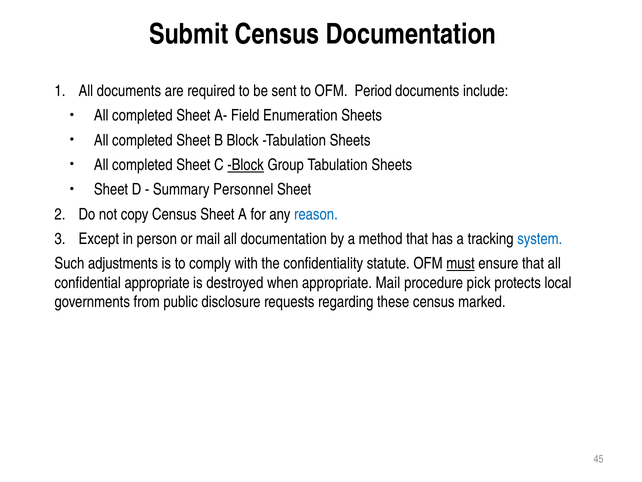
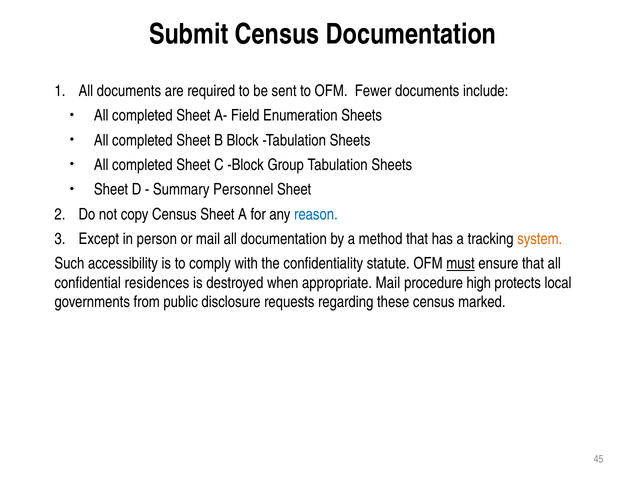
Period: Period -> Fewer
Block at (246, 165) underline: present -> none
system colour: blue -> orange
adjustments: adjustments -> accessibility
confidential appropriate: appropriate -> residences
pick: pick -> high
